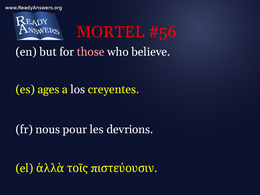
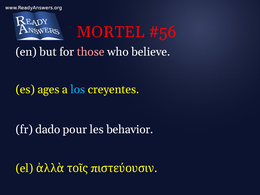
los colour: white -> light blue
nous: nous -> dado
devrions: devrions -> behavior
